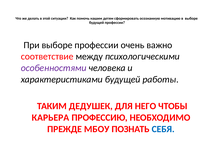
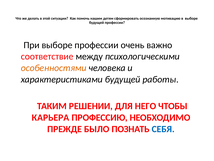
особенностями colour: purple -> orange
ДЕДУШЕК: ДЕДУШЕК -> РЕШЕНИИ
МБОУ: МБОУ -> БЫЛО
